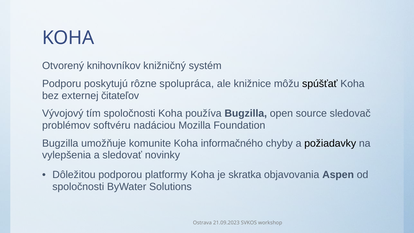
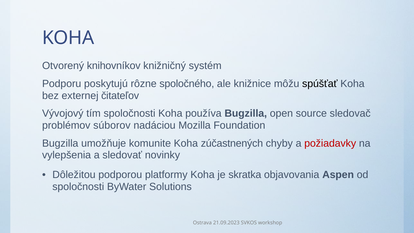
spolupráca: spolupráca -> spoločného
softvéru: softvéru -> súborov
informačného: informačného -> zúčastnených
požiadavky colour: black -> red
